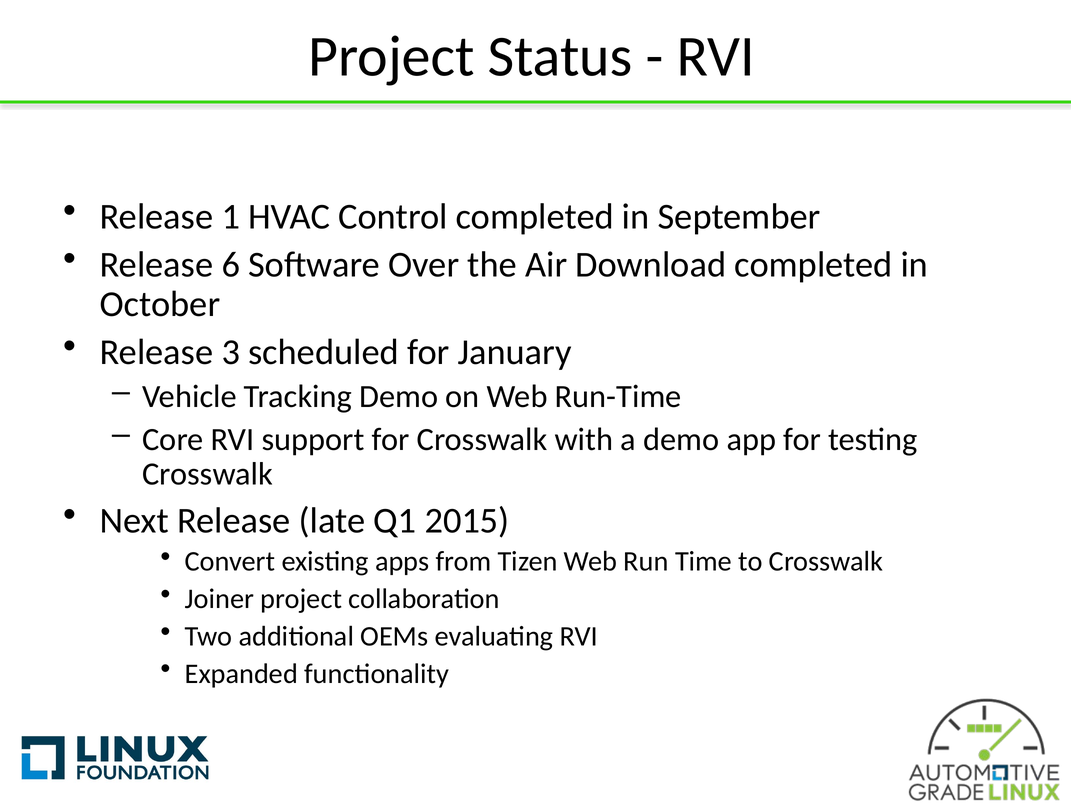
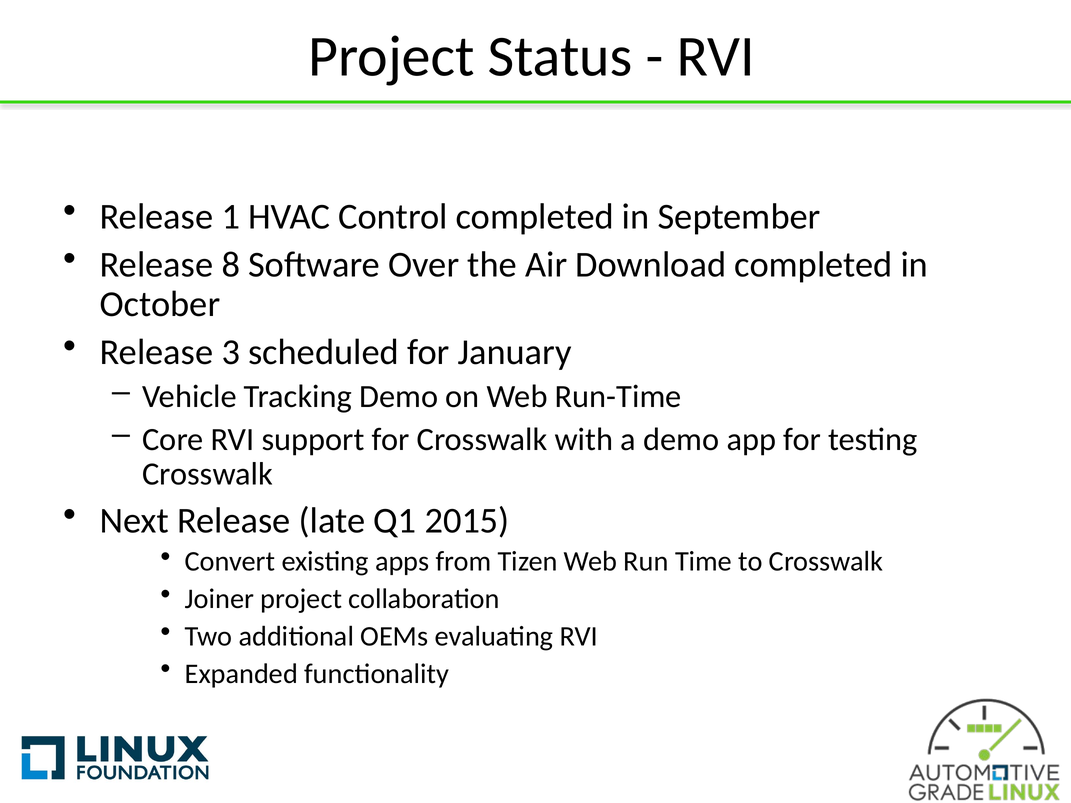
6: 6 -> 8
